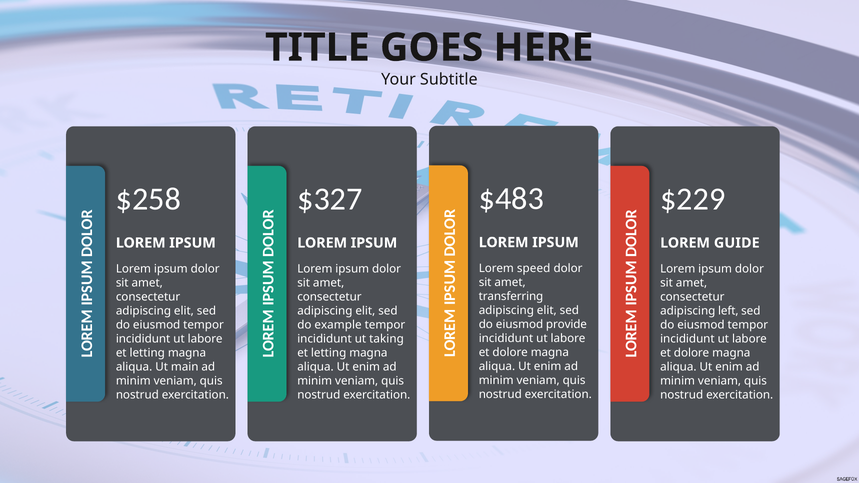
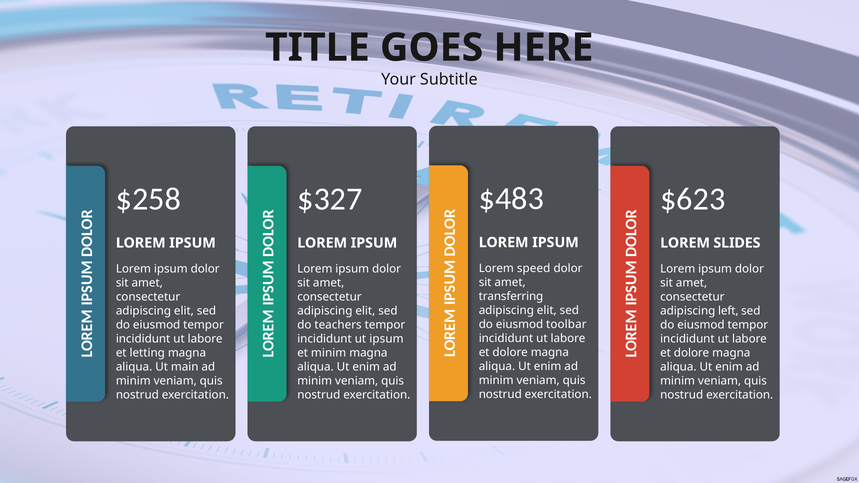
$229: $229 -> $623
GUIDE: GUIDE -> SLIDES
provide: provide -> toolbar
example: example -> teachers
ut taking: taking -> ipsum
letting at (329, 353): letting -> minim
